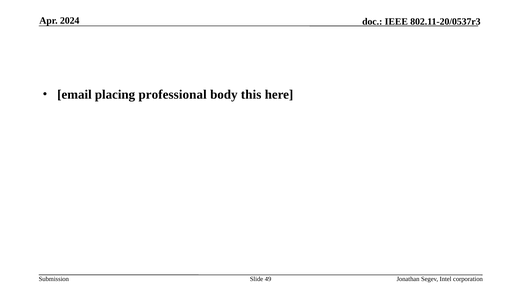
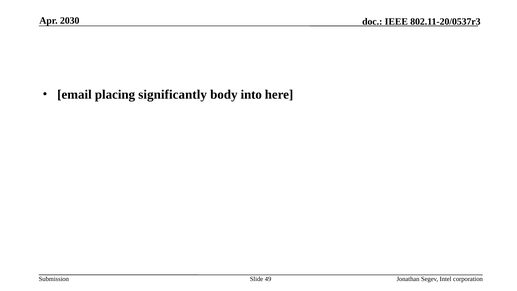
2024: 2024 -> 2030
professional: professional -> significantly
this: this -> into
